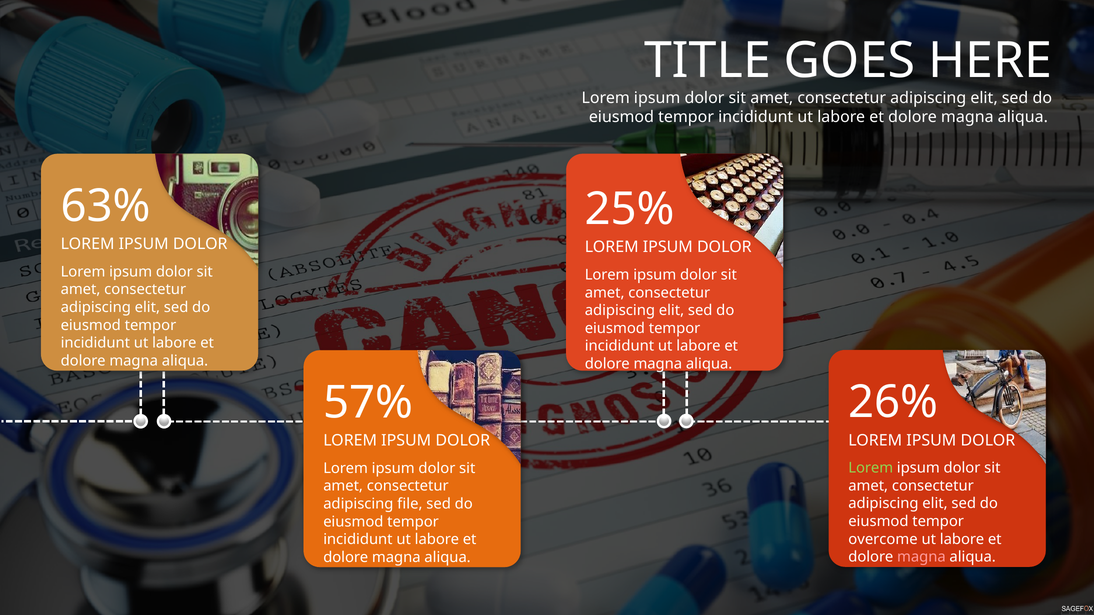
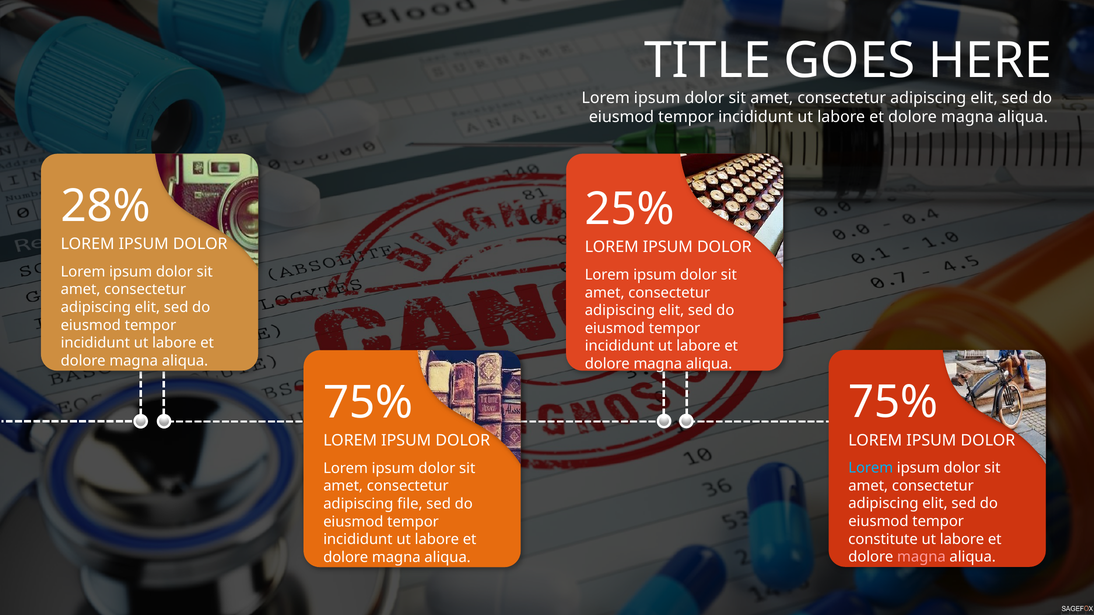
63%: 63% -> 28%
26% at (893, 403): 26% -> 75%
57% at (368, 403): 57% -> 75%
Lorem at (871, 468) colour: light green -> light blue
overcome: overcome -> constitute
